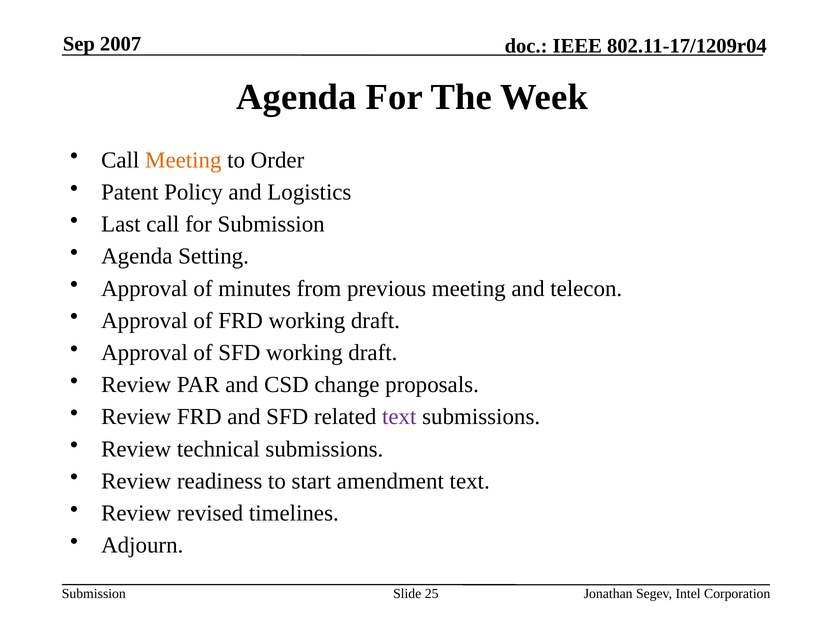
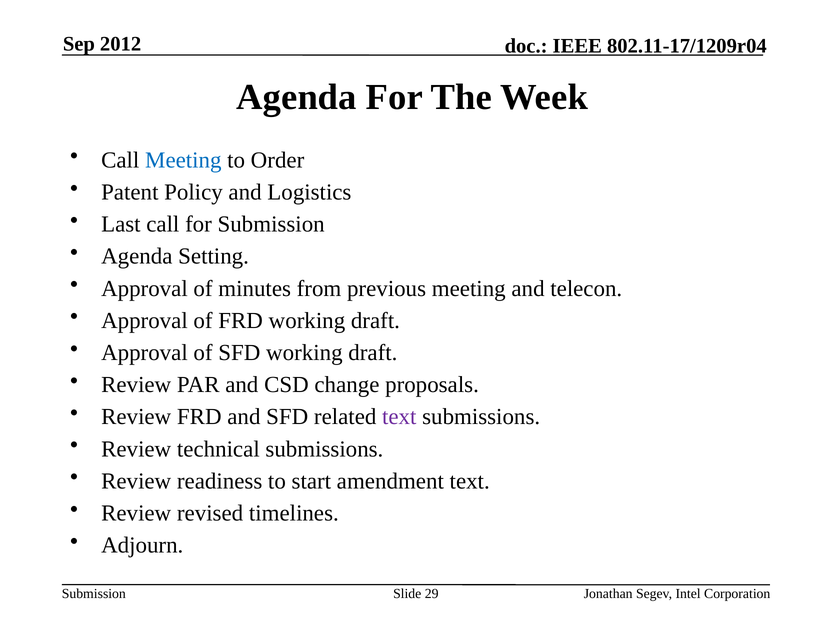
2007: 2007 -> 2012
Meeting at (183, 160) colour: orange -> blue
25: 25 -> 29
